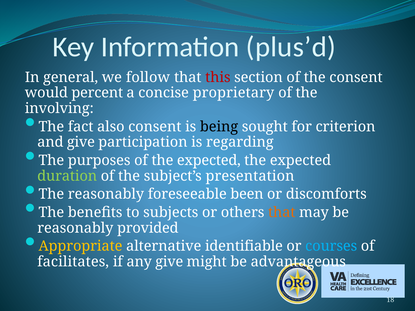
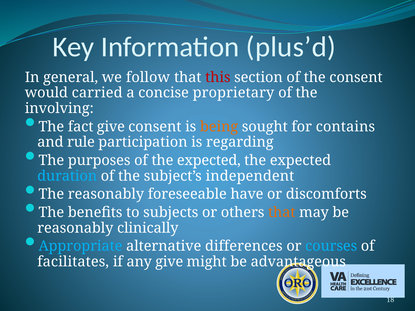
percent: percent -> carried
fact also: also -> give
being colour: black -> orange
criterion: criterion -> contains
and give: give -> rule
duration colour: light green -> light blue
presentation: presentation -> independent
been: been -> have
provided: provided -> clinically
Appropriate colour: yellow -> light blue
identifiable: identifiable -> differences
